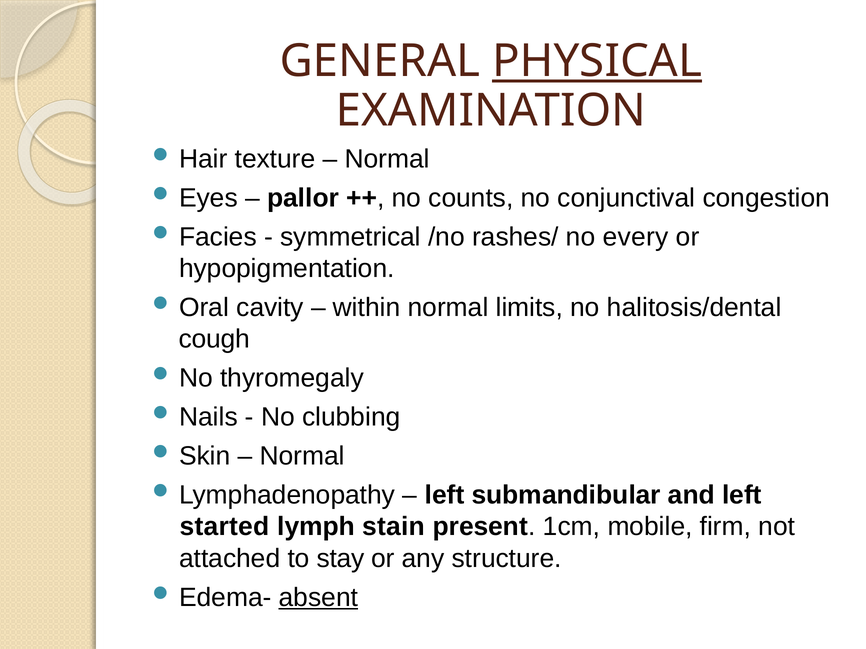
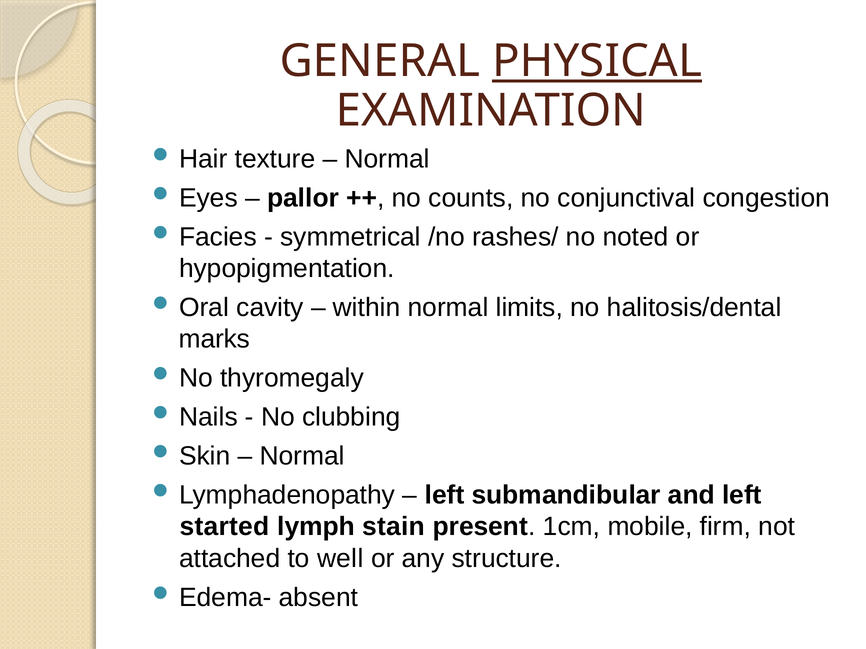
every: every -> noted
cough: cough -> marks
stay: stay -> well
absent underline: present -> none
